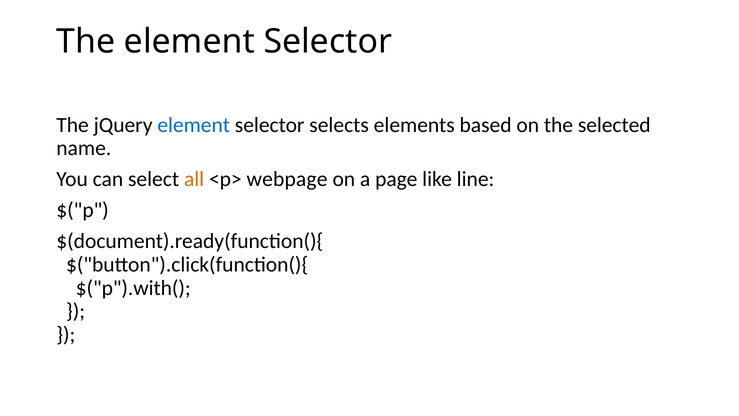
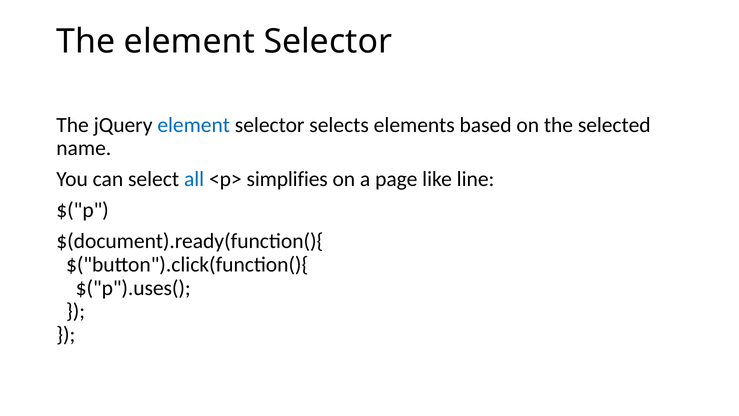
all colour: orange -> blue
webpage: webpage -> simplifies
$("p").with(: $("p").with( -> $("p").uses(
